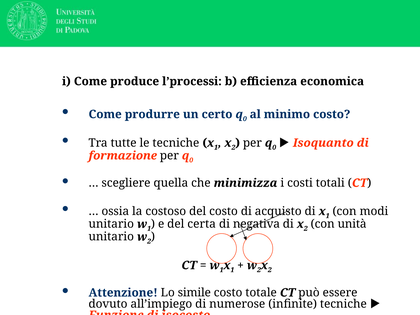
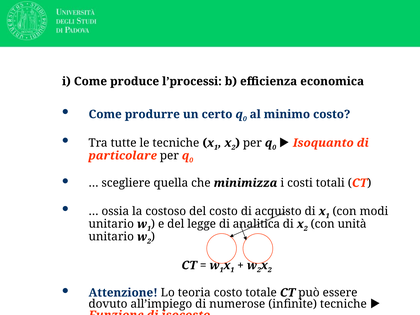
formazione: formazione -> particolare
certa: certa -> legge
negativa: negativa -> analitica
simile: simile -> teoria
